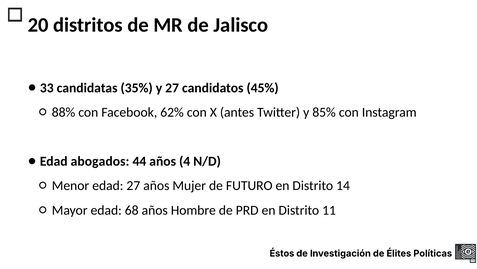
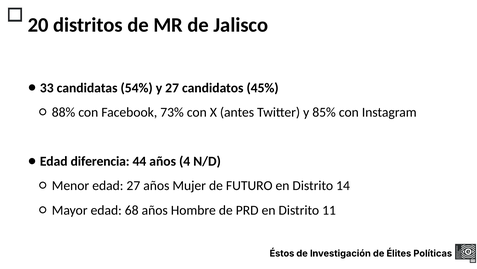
35%: 35% -> 54%
62%: 62% -> 73%
abogados: abogados -> diferencia
